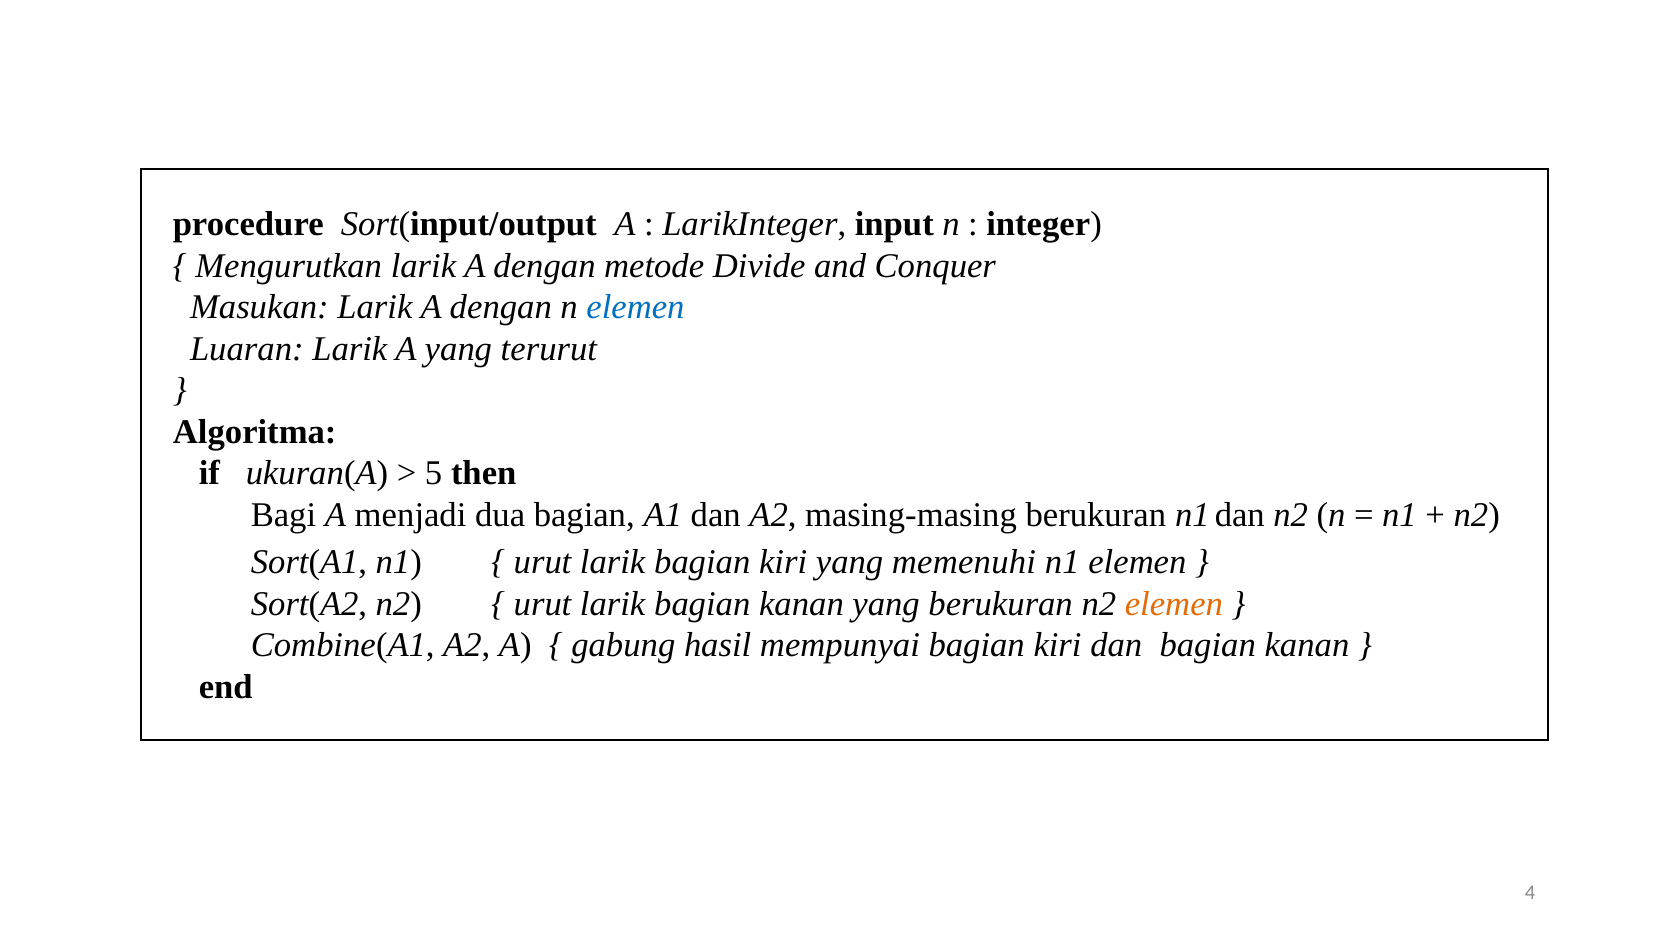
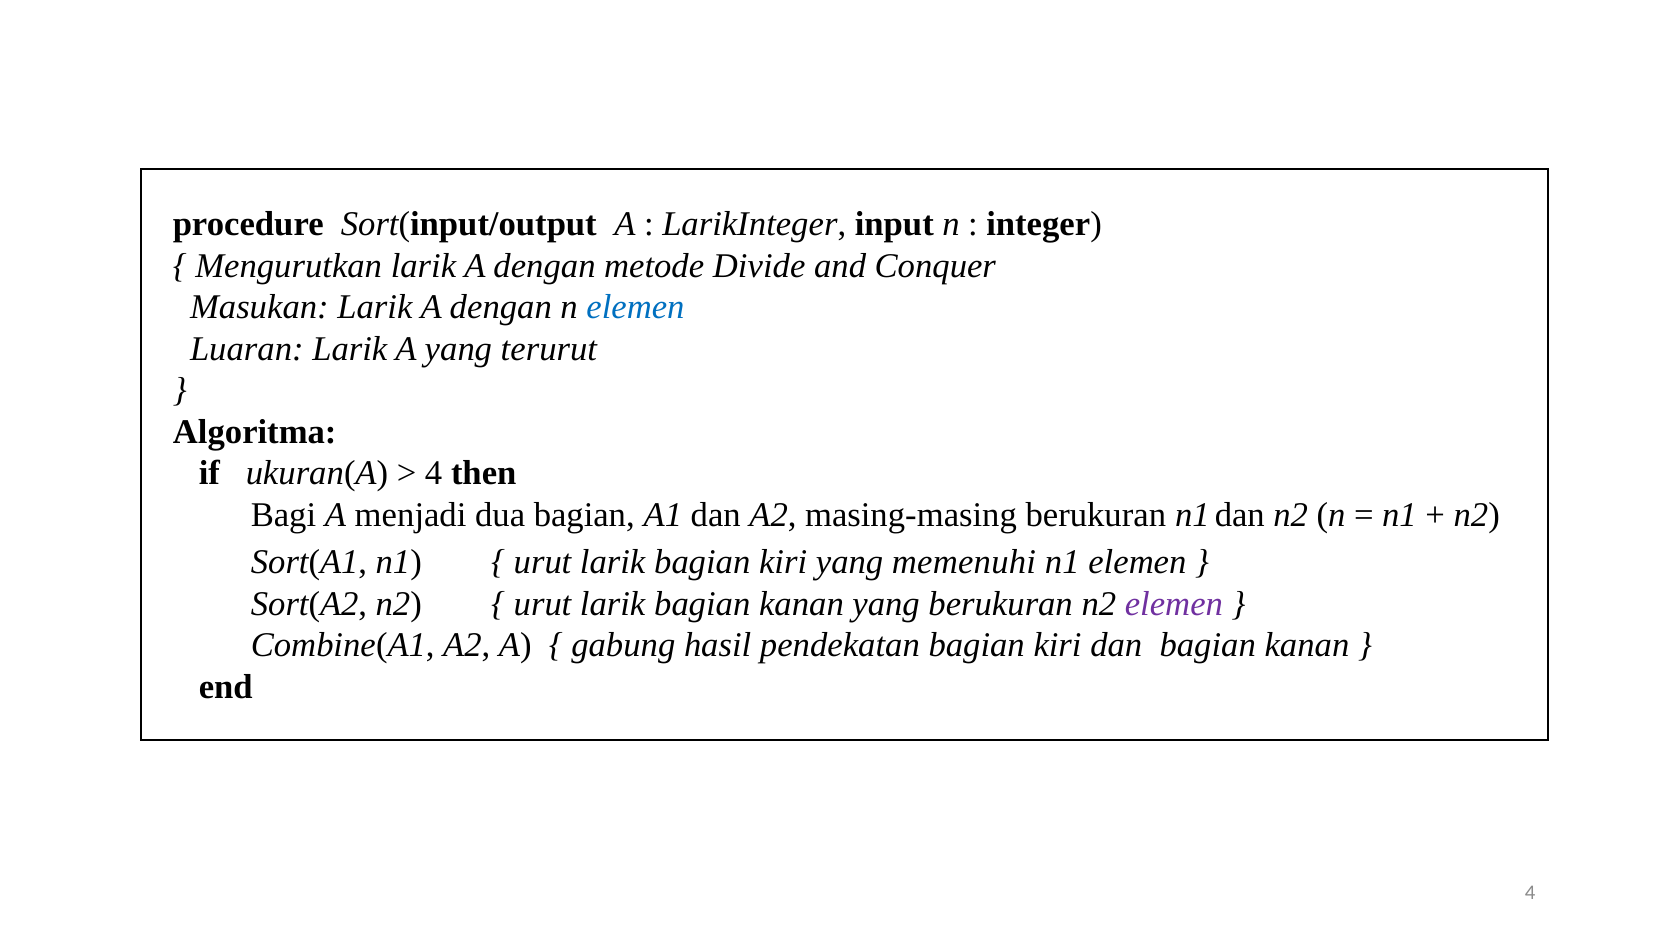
5 at (434, 473): 5 -> 4
elemen at (1174, 604) colour: orange -> purple
mempunyai: mempunyai -> pendekatan
